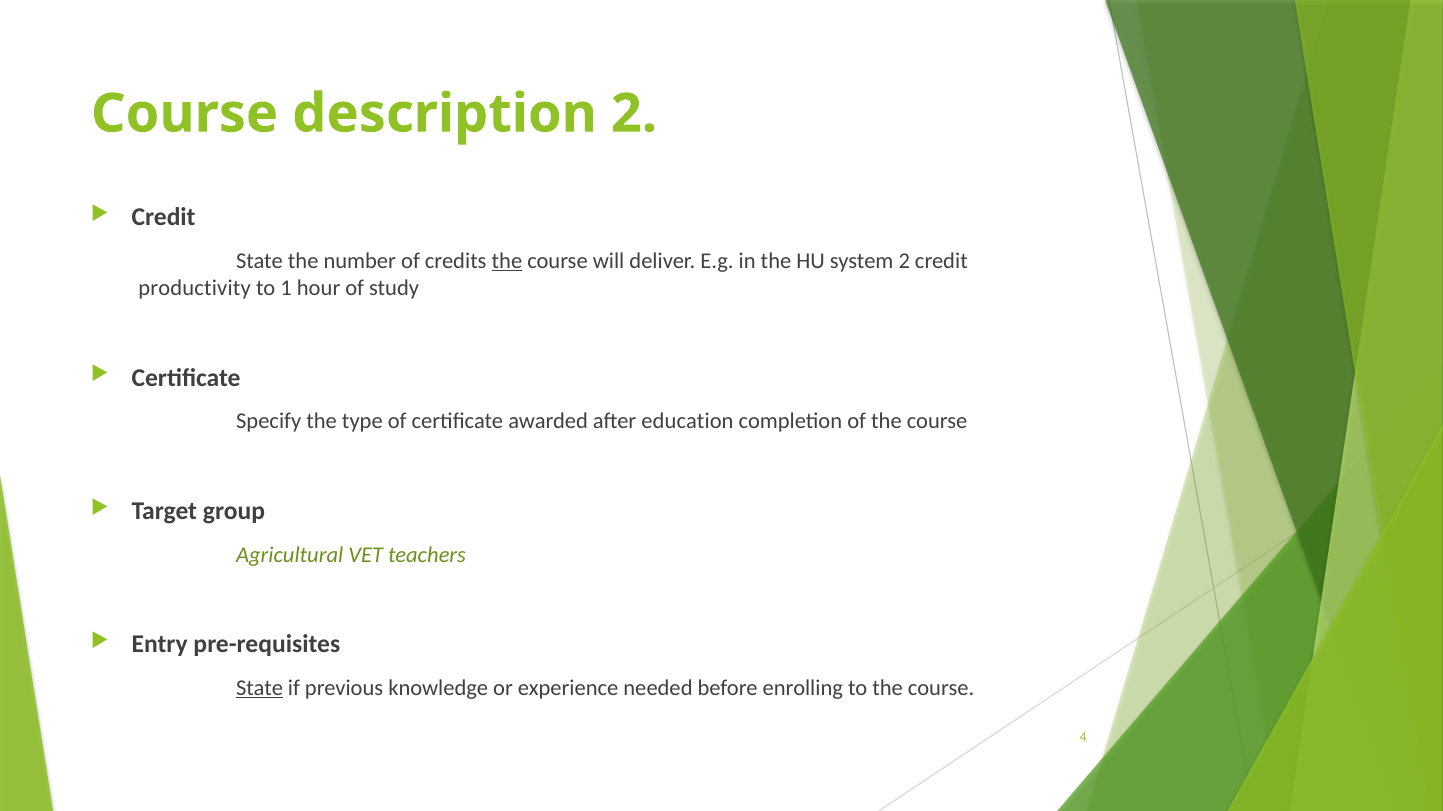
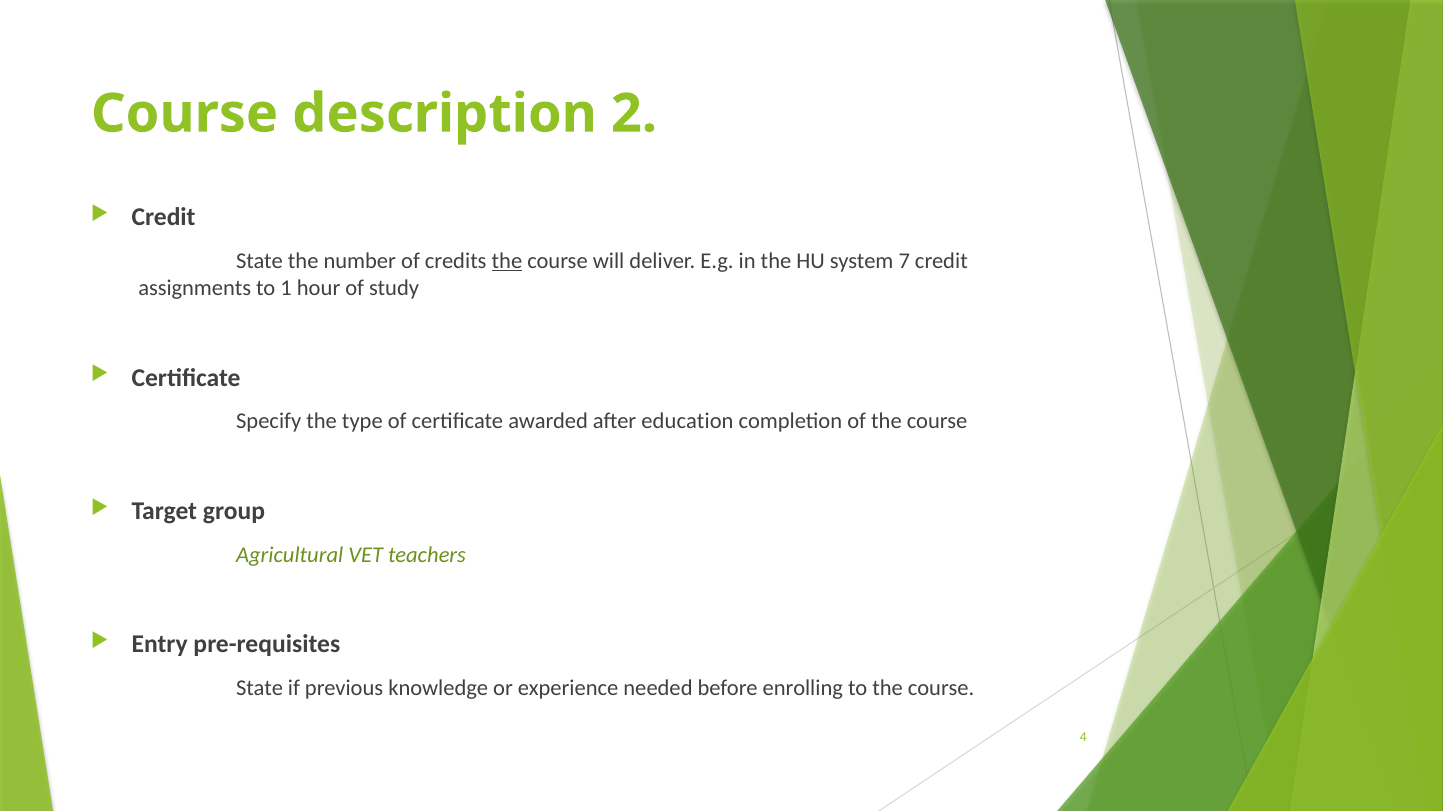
system 2: 2 -> 7
productivity: productivity -> assignments
State at (260, 689) underline: present -> none
